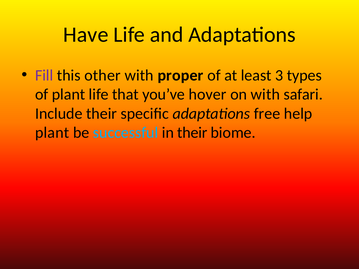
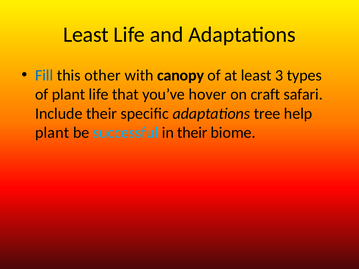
Have at (86, 35): Have -> Least
Fill colour: purple -> blue
proper: proper -> canopy
on with: with -> craft
free: free -> tree
